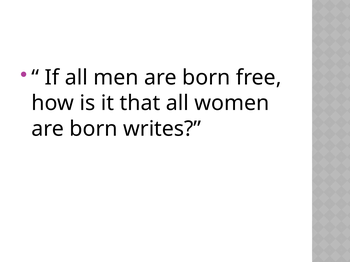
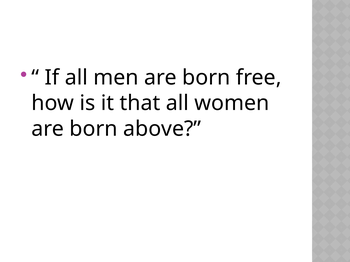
writes: writes -> above
